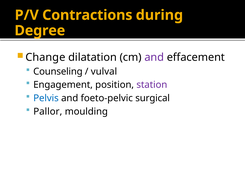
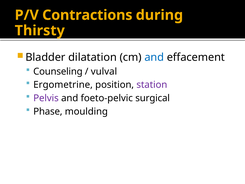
Degree: Degree -> Thirsty
Change: Change -> Bladder
and at (154, 57) colour: purple -> blue
Engagement: Engagement -> Ergometrine
Pelvis colour: blue -> purple
Pallor: Pallor -> Phase
